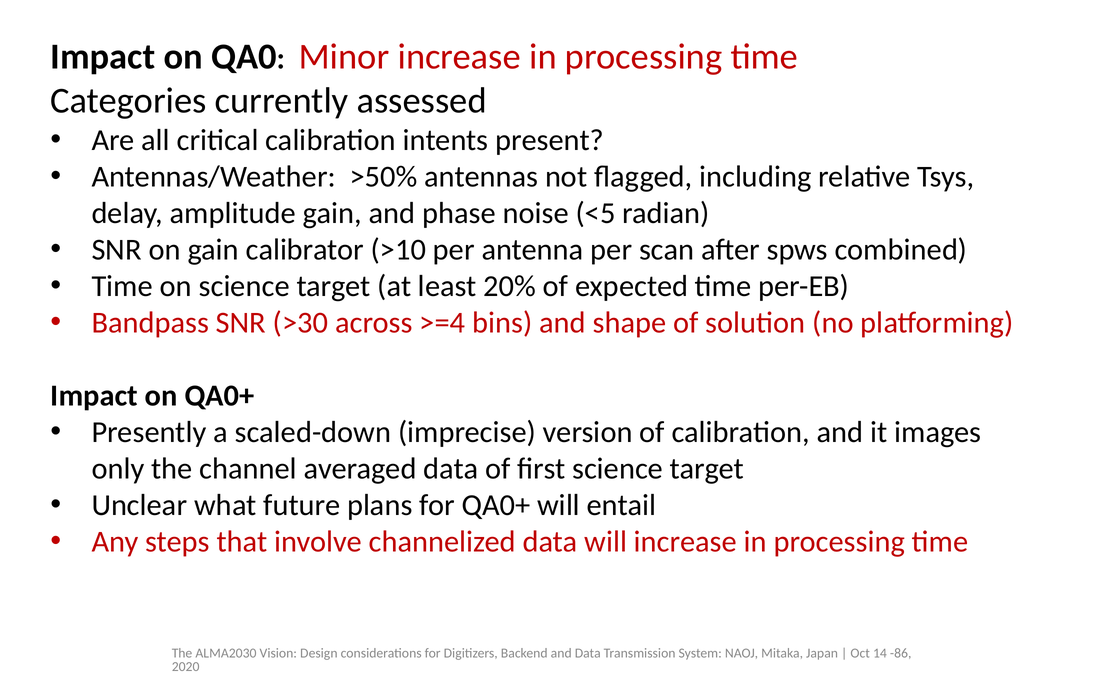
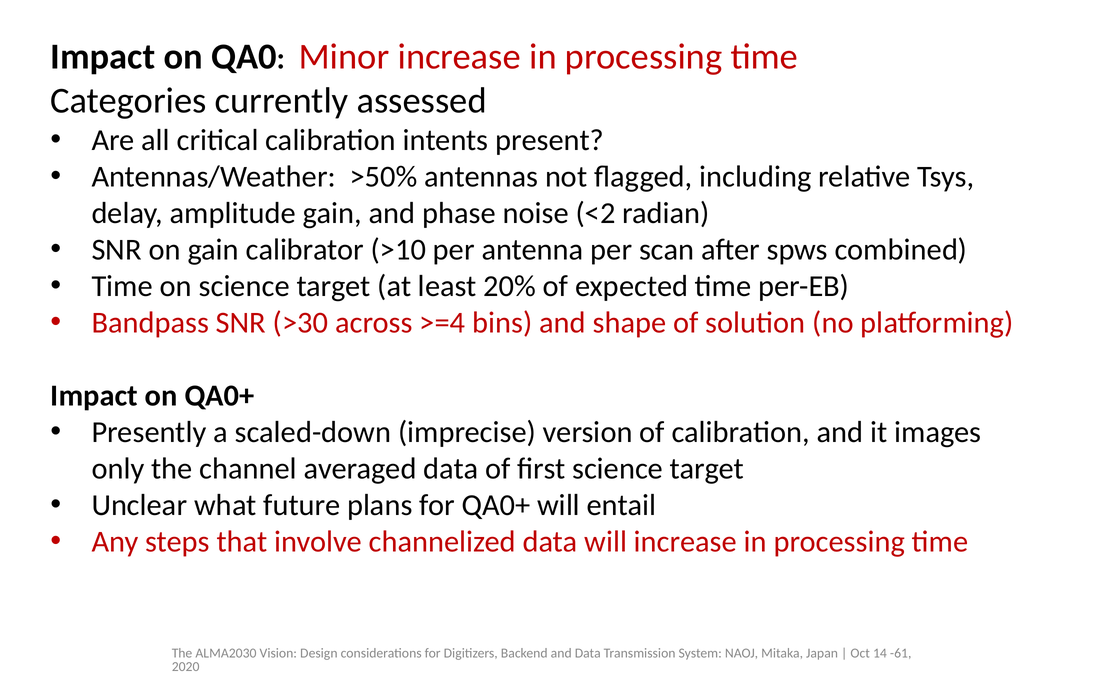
<5: <5 -> <2
-86: -86 -> -61
